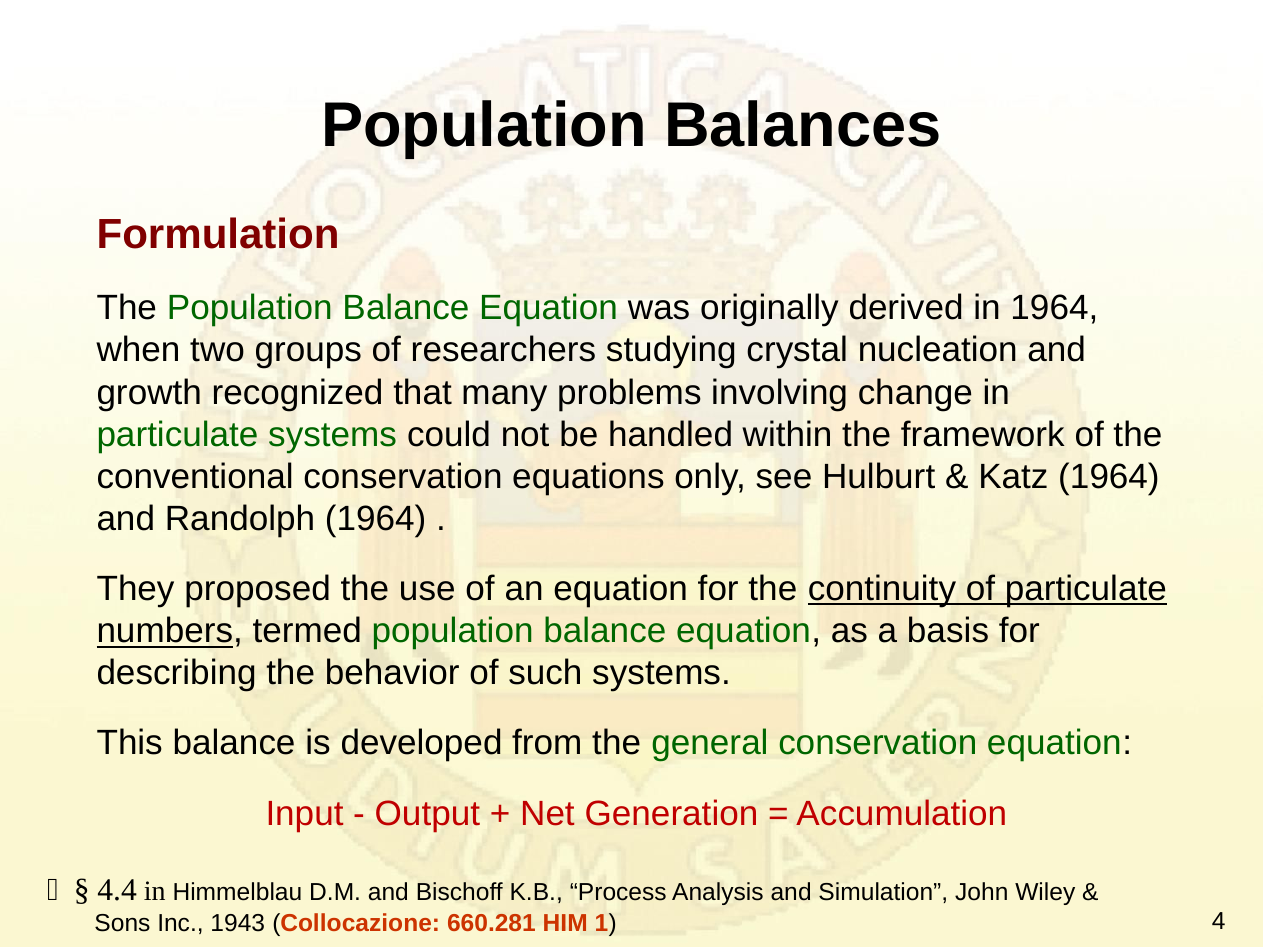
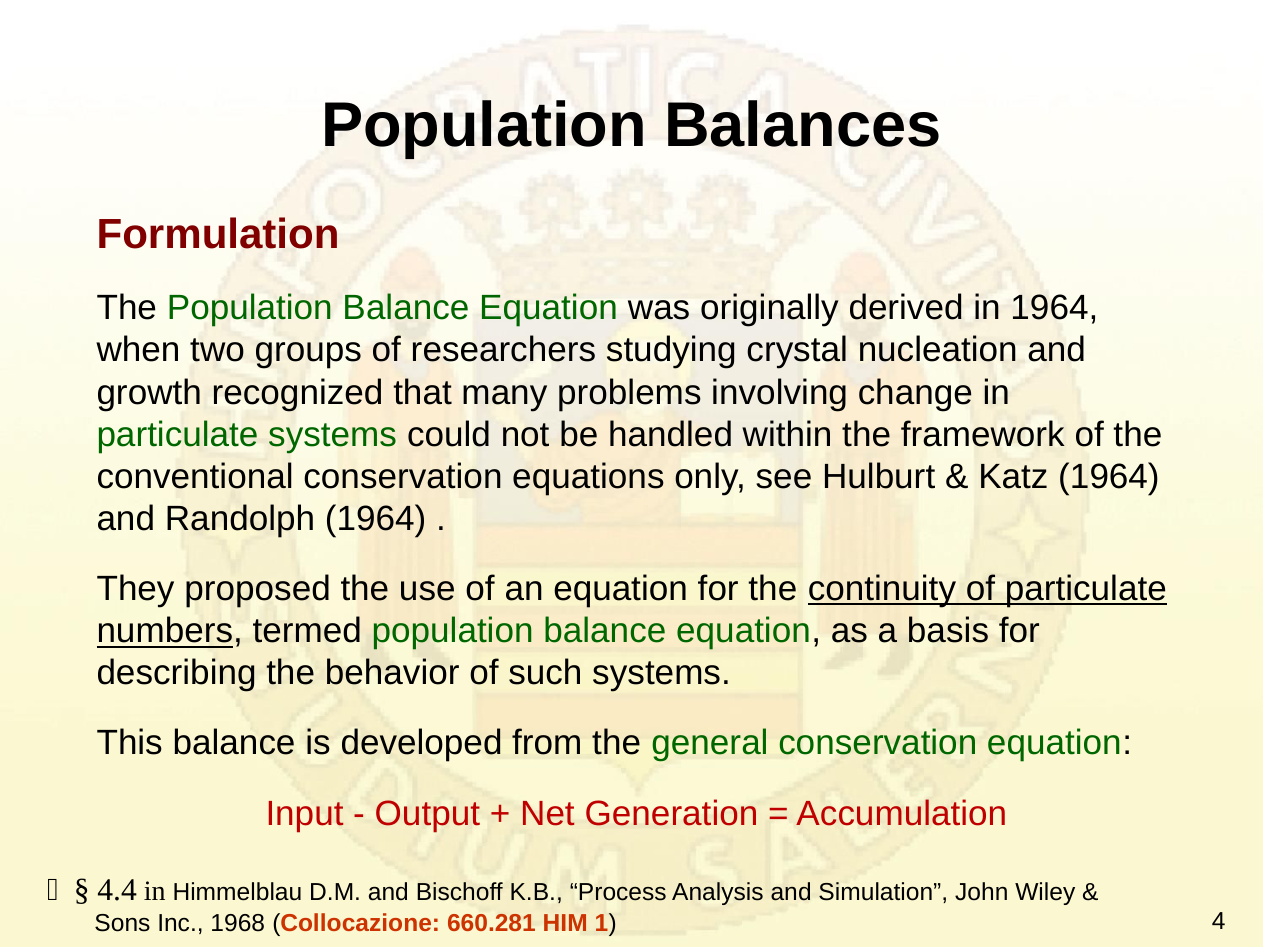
1943: 1943 -> 1968
